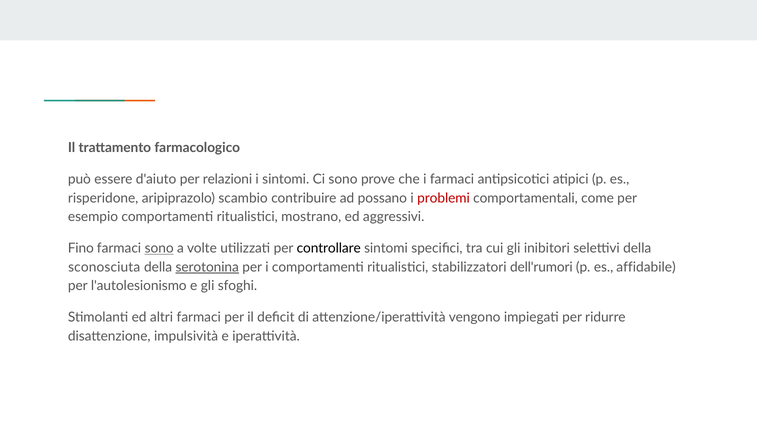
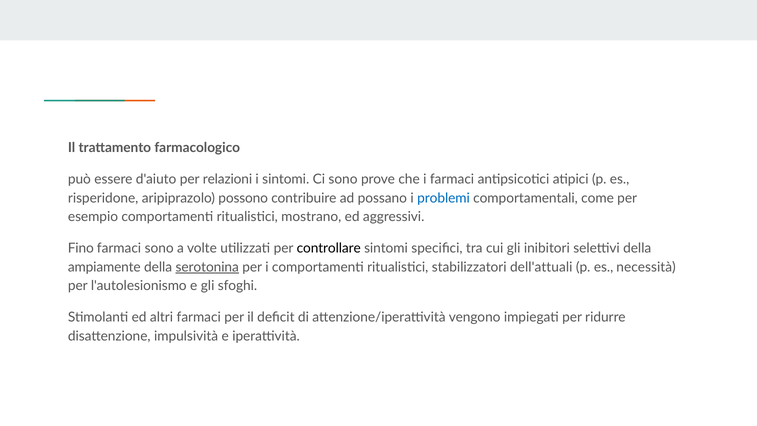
scambio: scambio -> possono
problemi colour: red -> blue
sono at (159, 248) underline: present -> none
sconosciuta: sconosciuta -> ampiamente
dell'rumori: dell'rumori -> dell'attuali
affidabile: affidabile -> necessità
